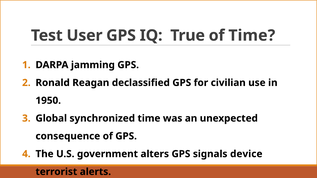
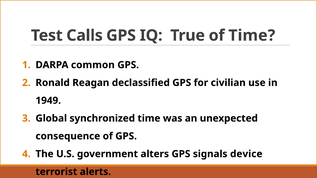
User: User -> Calls
jamming: jamming -> common
1950: 1950 -> 1949
